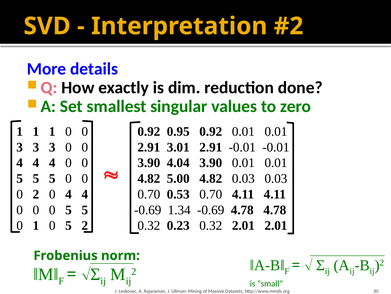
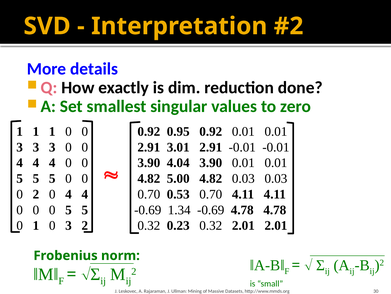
1 0 5: 5 -> 3
